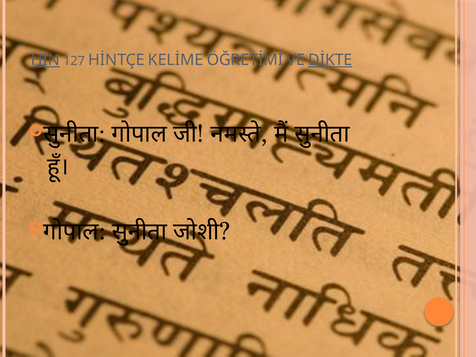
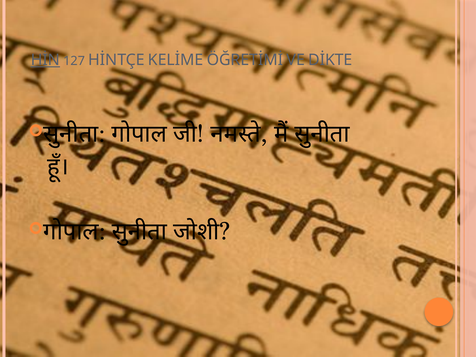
DİKTE underline: present -> none
